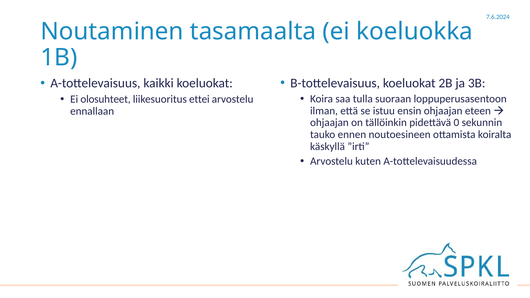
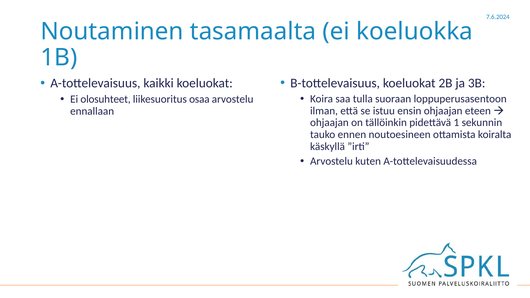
ettei: ettei -> osaa
0: 0 -> 1
